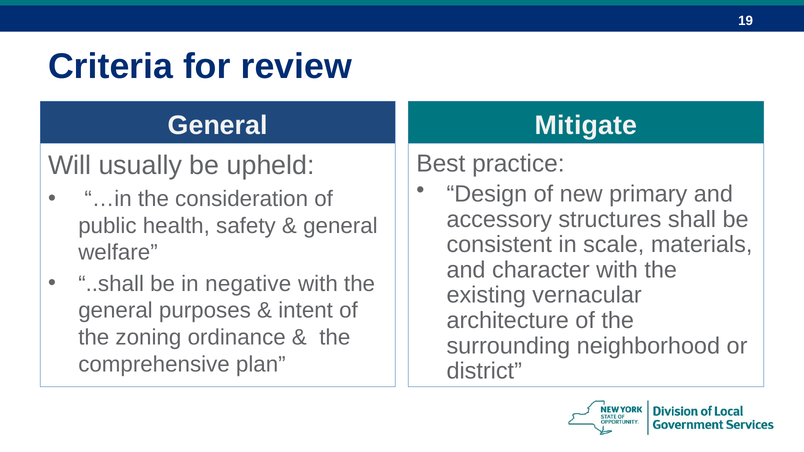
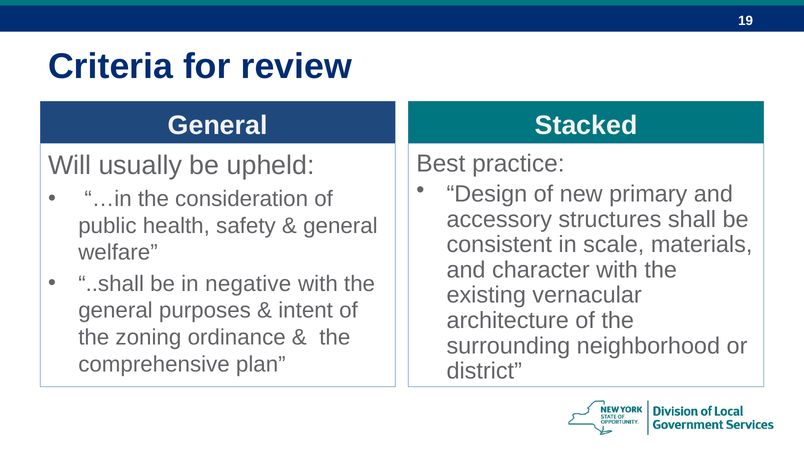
Mitigate: Mitigate -> Stacked
